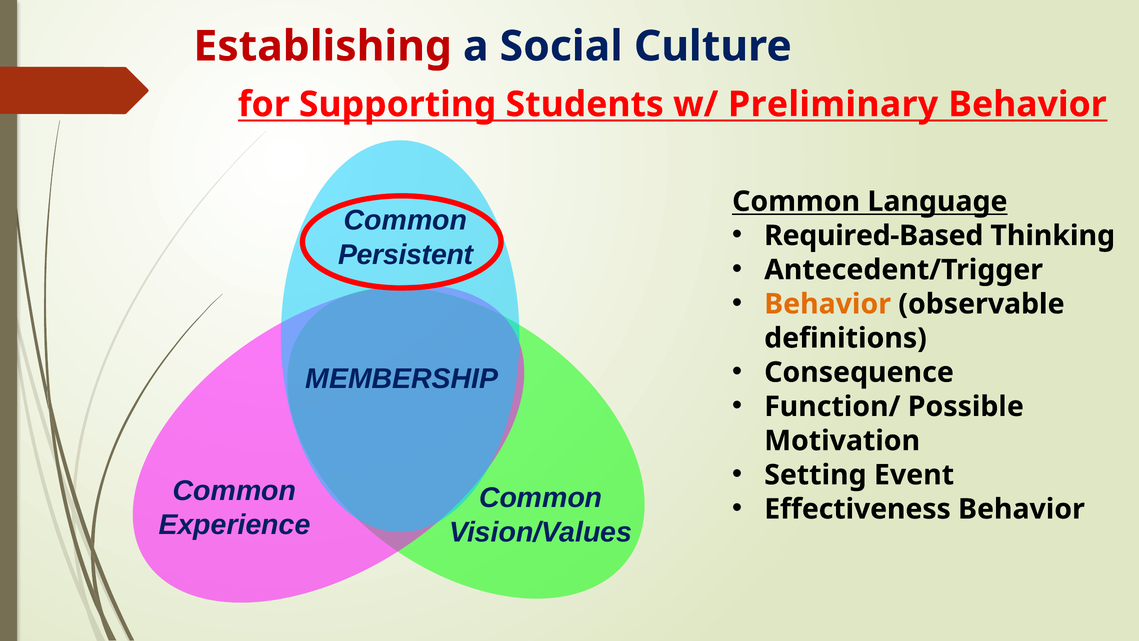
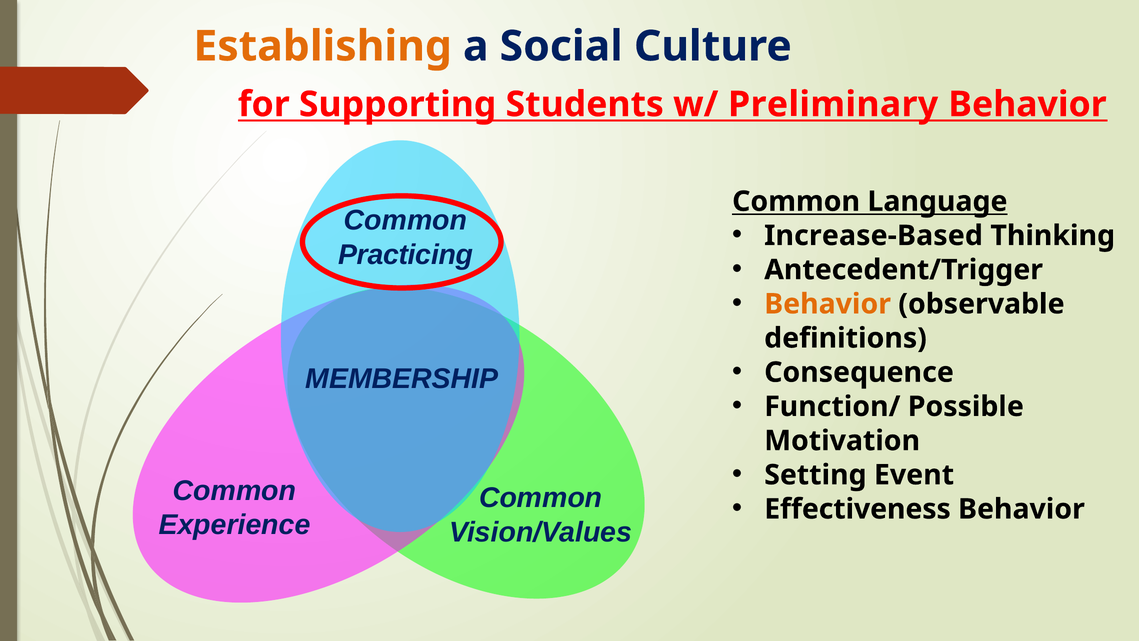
Establishing colour: red -> orange
Required-Based: Required-Based -> Increase-Based
Persistent: Persistent -> Practicing
